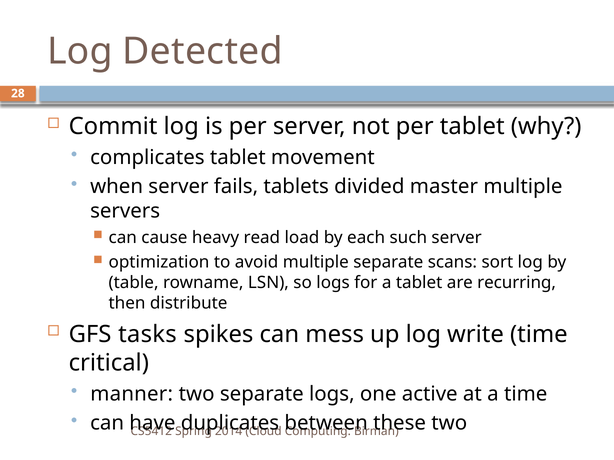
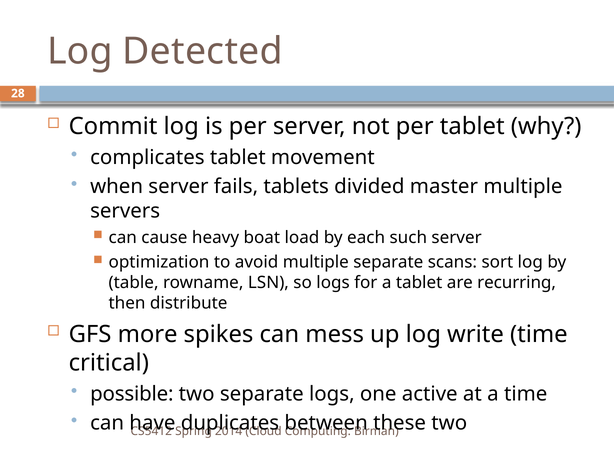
read: read -> boat
tasks: tasks -> more
manner: manner -> possible
